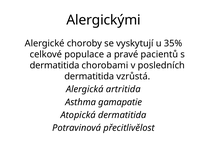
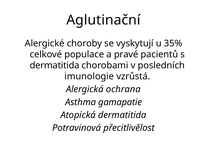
Alergickými: Alergickými -> Aglutinační
dermatitida at (89, 77): dermatitida -> imunologie
artritida: artritida -> ochrana
